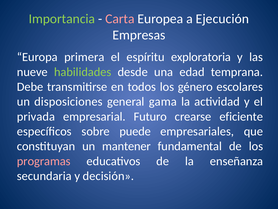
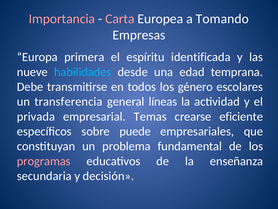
Importancia colour: light green -> pink
Ejecución: Ejecución -> Tomando
exploratoria: exploratoria -> identificada
habilidades colour: light green -> light blue
disposiciones: disposiciones -> transferencia
gama: gama -> líneas
Futuro: Futuro -> Temas
mantener: mantener -> problema
